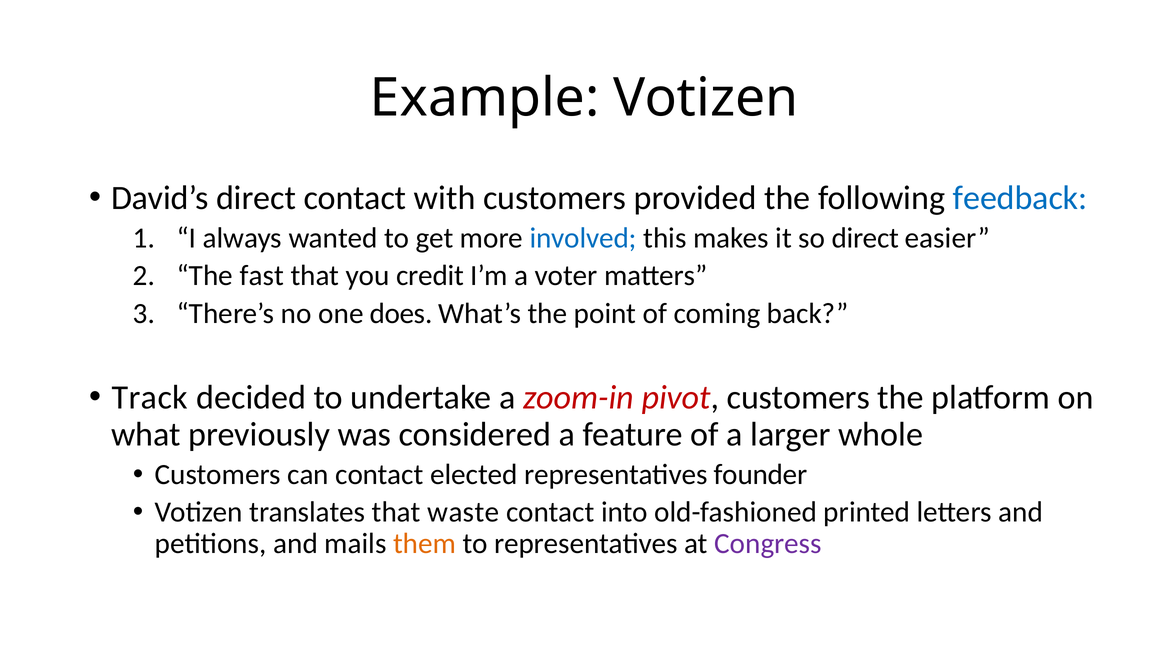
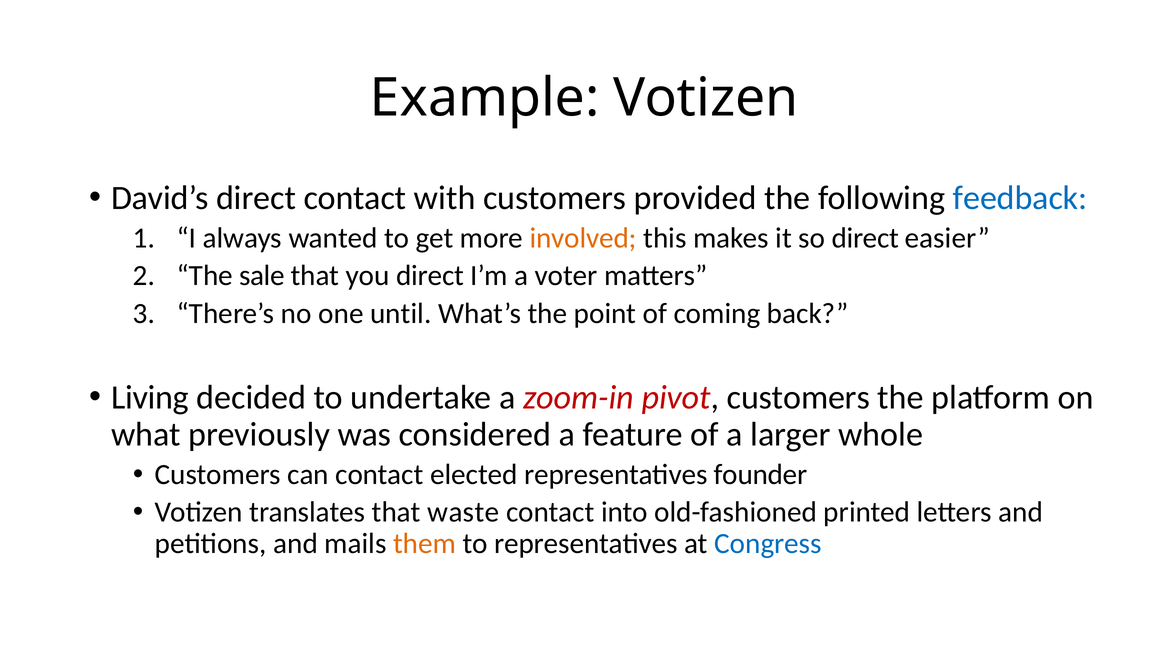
involved colour: blue -> orange
fast: fast -> sale
you credit: credit -> direct
does: does -> until
Track: Track -> Living
Congress colour: purple -> blue
